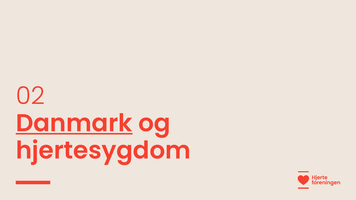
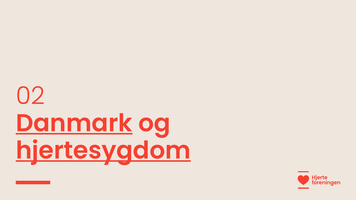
hjertesygdom underline: none -> present
